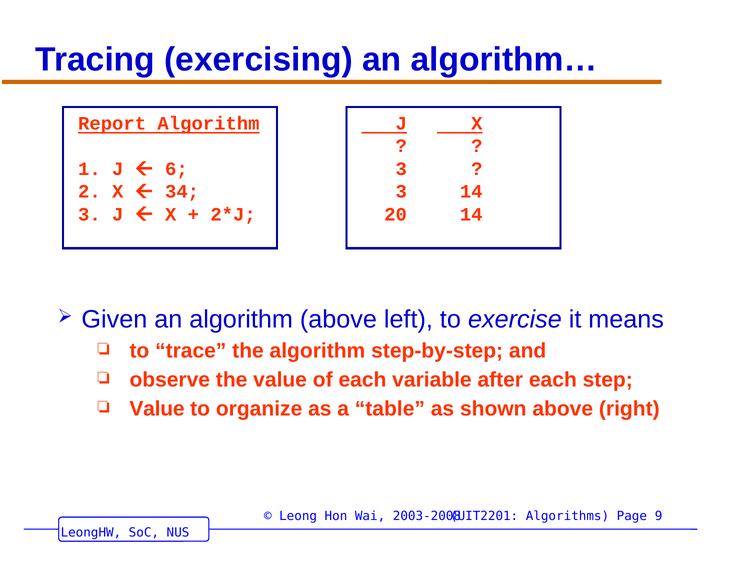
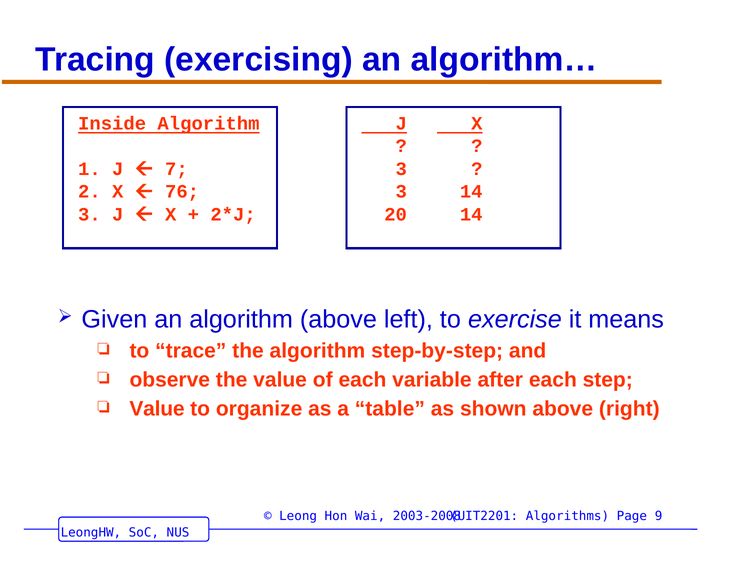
Report: Report -> Inside
6: 6 -> 7
34: 34 -> 76
